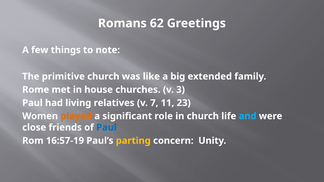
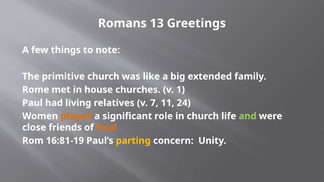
62: 62 -> 13
3: 3 -> 1
23: 23 -> 24
and colour: light blue -> light green
Paul at (106, 128) colour: blue -> orange
16:57-19: 16:57-19 -> 16:81-19
